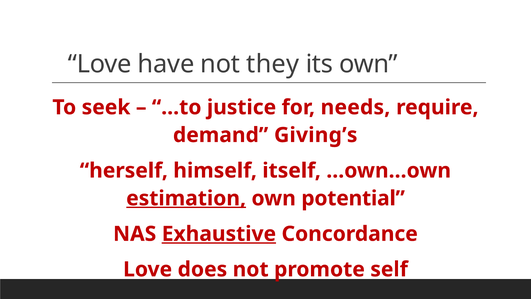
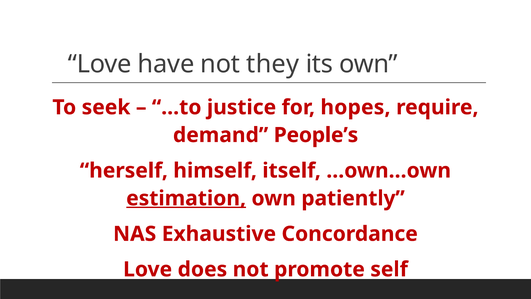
needs: needs -> hopes
Giving’s: Giving’s -> People’s
potential: potential -> patiently
Exhaustive underline: present -> none
